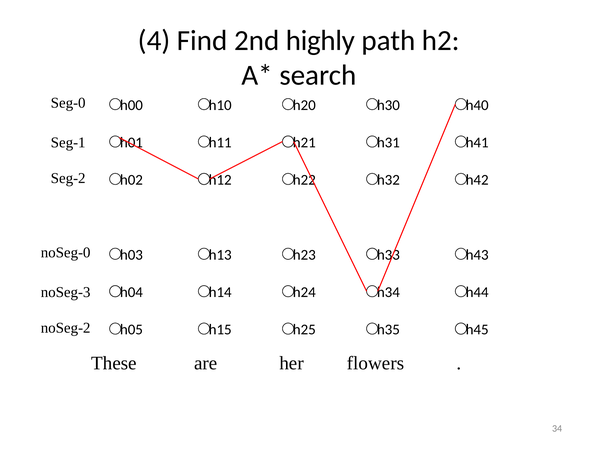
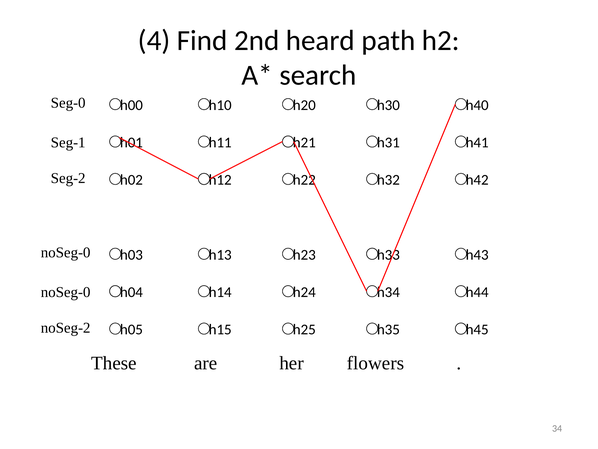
highly: highly -> heard
noSeg-3 at (66, 292): noSeg-3 -> noSeg-0
